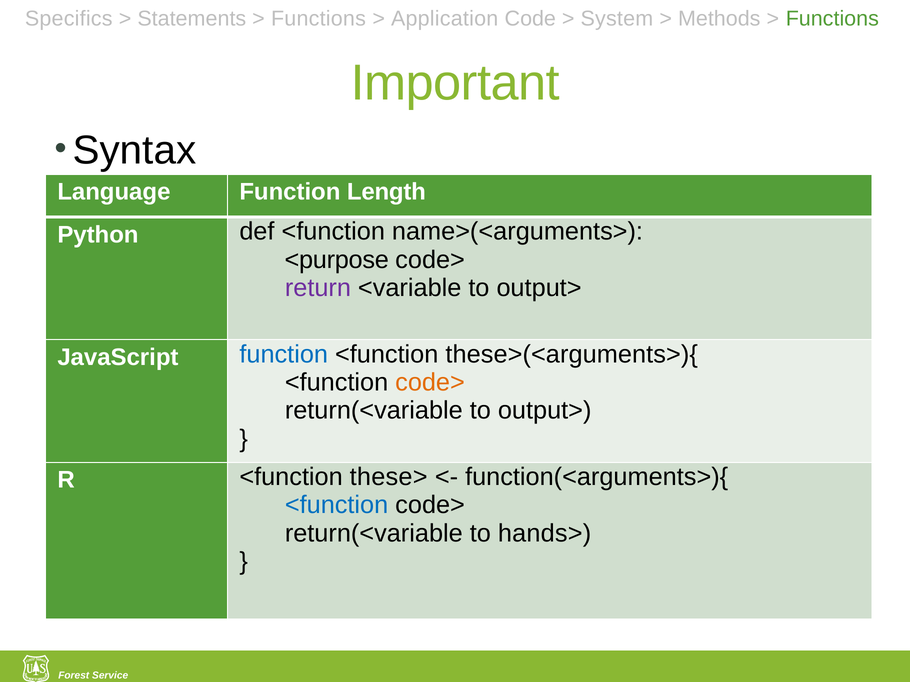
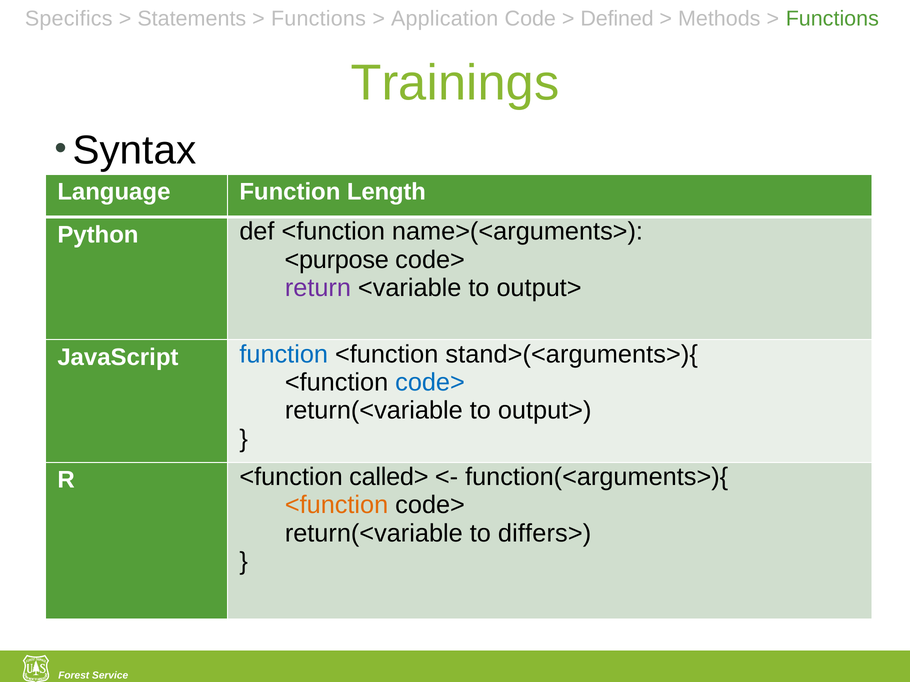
System: System -> Defined
Important: Important -> Trainings
these>(<arguments>){: these>(<arguments>){ -> stand>(<arguments>){
code> at (430, 383) colour: orange -> blue
these>: these> -> called>
<function at (337, 505) colour: blue -> orange
hands>: hands> -> differs>
